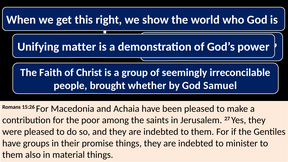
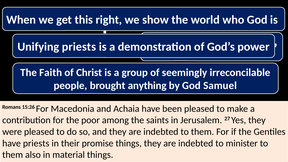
Unifying matter: matter -> priests
whether: whether -> anything
have groups: groups -> priests
